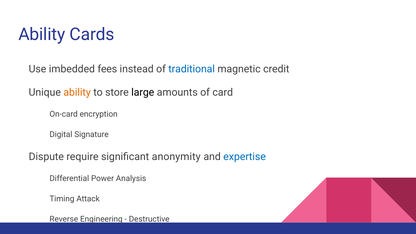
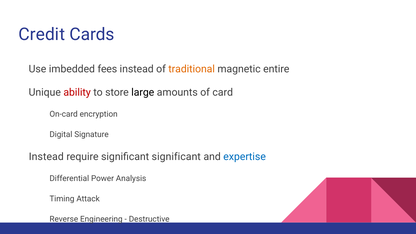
Ability at (42, 34): Ability -> Credit
traditional colour: blue -> orange
credit: credit -> entire
ability at (77, 93) colour: orange -> red
Dispute at (46, 157): Dispute -> Instead
significant anonymity: anonymity -> significant
